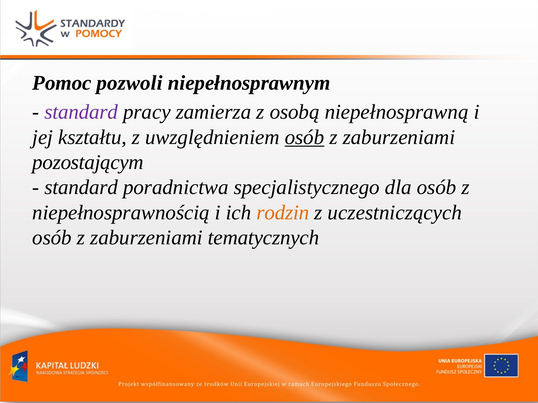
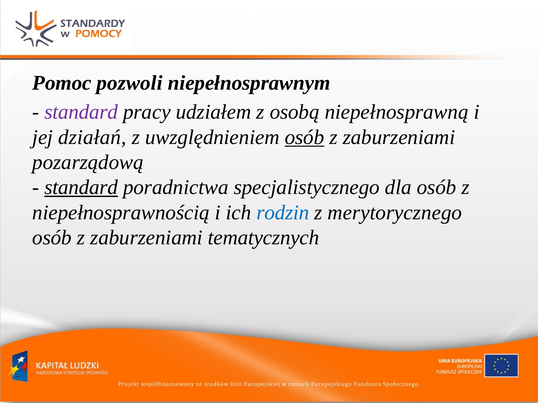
zamierza: zamierza -> udziałem
kształtu: kształtu -> działań
pozostającym: pozostającym -> pozarządową
standard at (81, 188) underline: none -> present
rodzin colour: orange -> blue
uczestniczących: uczestniczących -> merytorycznego
